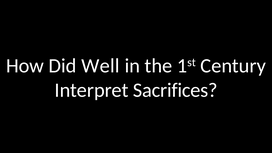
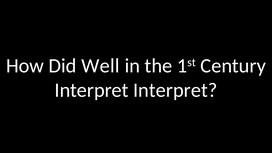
Interpret Sacrifices: Sacrifices -> Interpret
